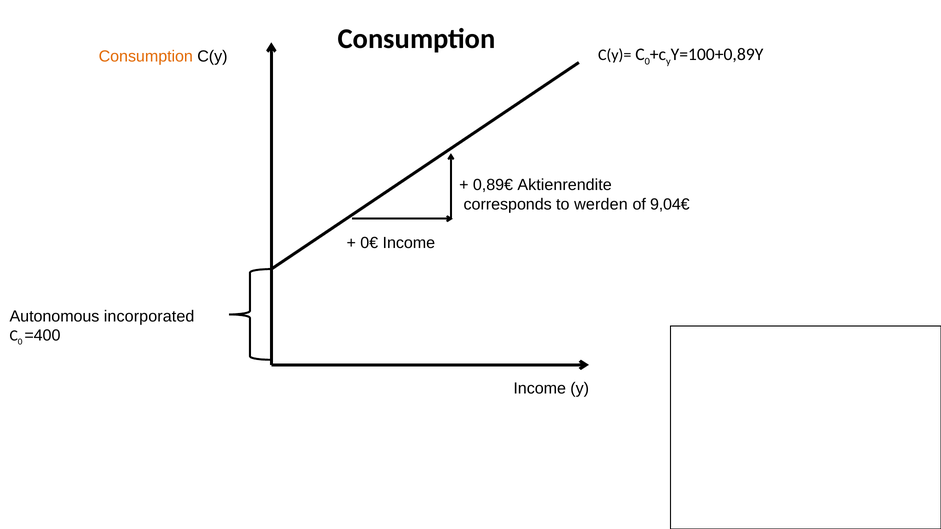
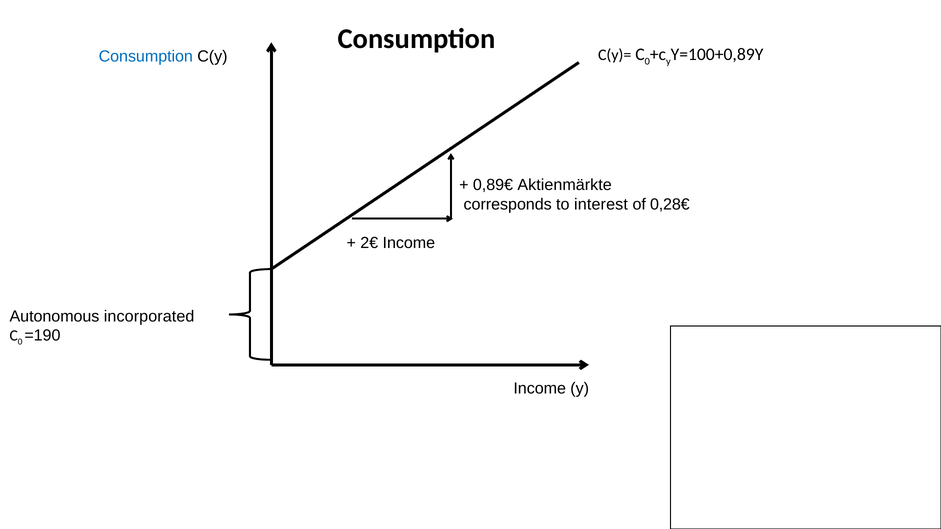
Consumption at (146, 57) colour: orange -> blue
Aktienrendite: Aktienrendite -> Aktienmärkte
werden: werden -> interest
9,04€: 9,04€ -> 0,28€
0€: 0€ -> 2€
=400: =400 -> =190
